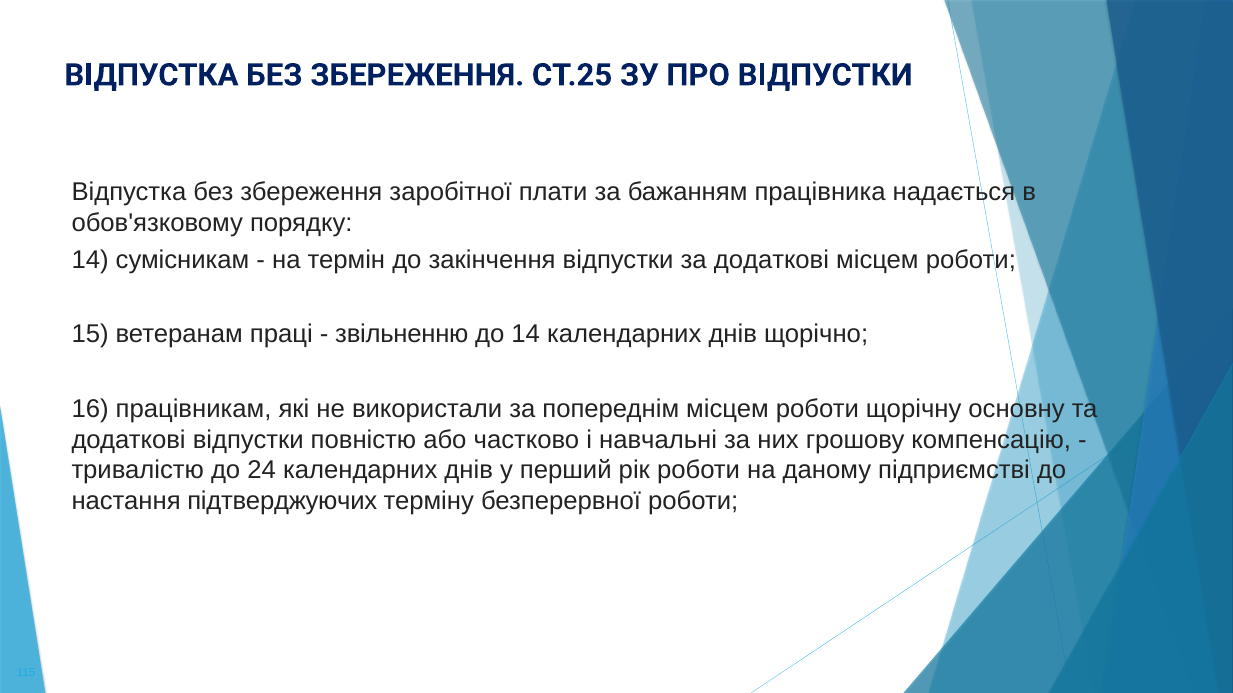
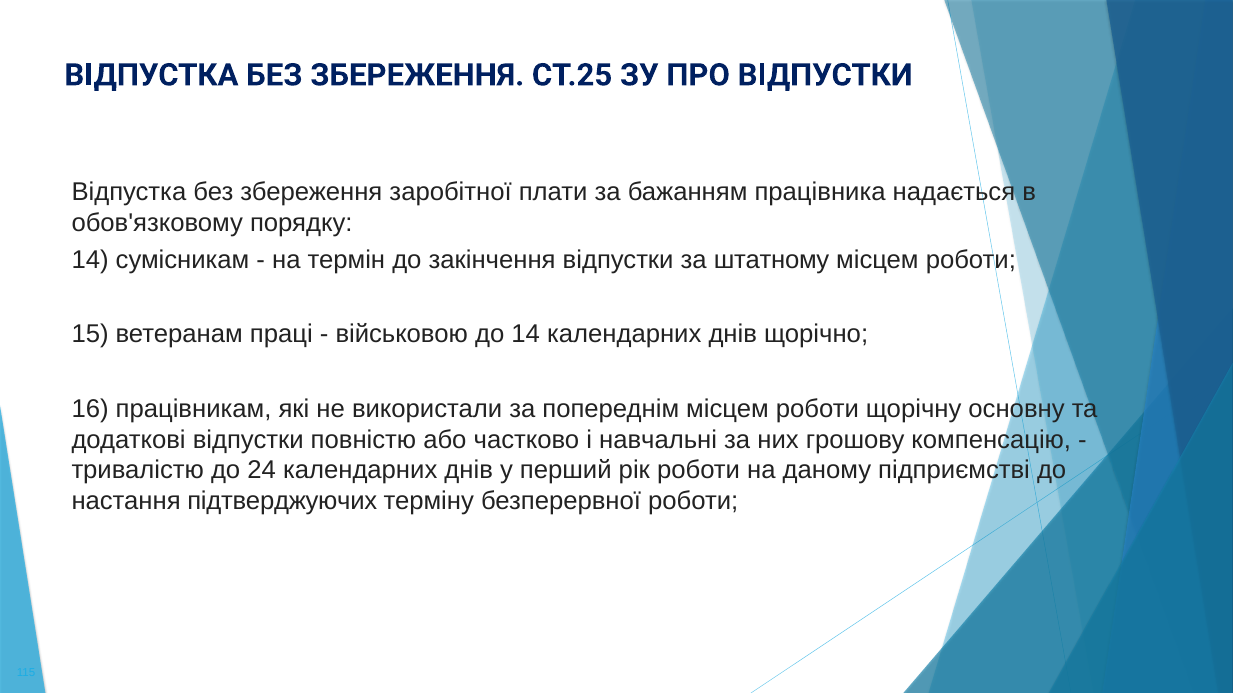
за додаткові: додаткові -> штатному
звільненню: звільненню -> військовою
